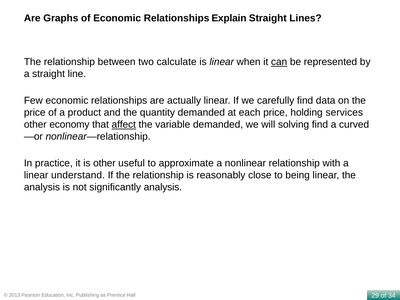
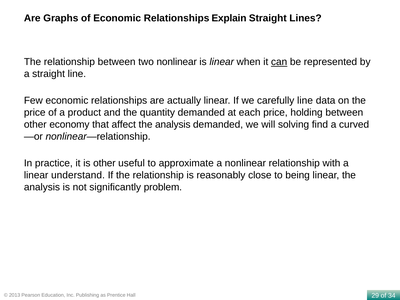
two calculate: calculate -> nonlinear
carefully find: find -> line
holding services: services -> between
affect underline: present -> none
variable at (173, 125): variable -> analysis
significantly analysis: analysis -> problem
